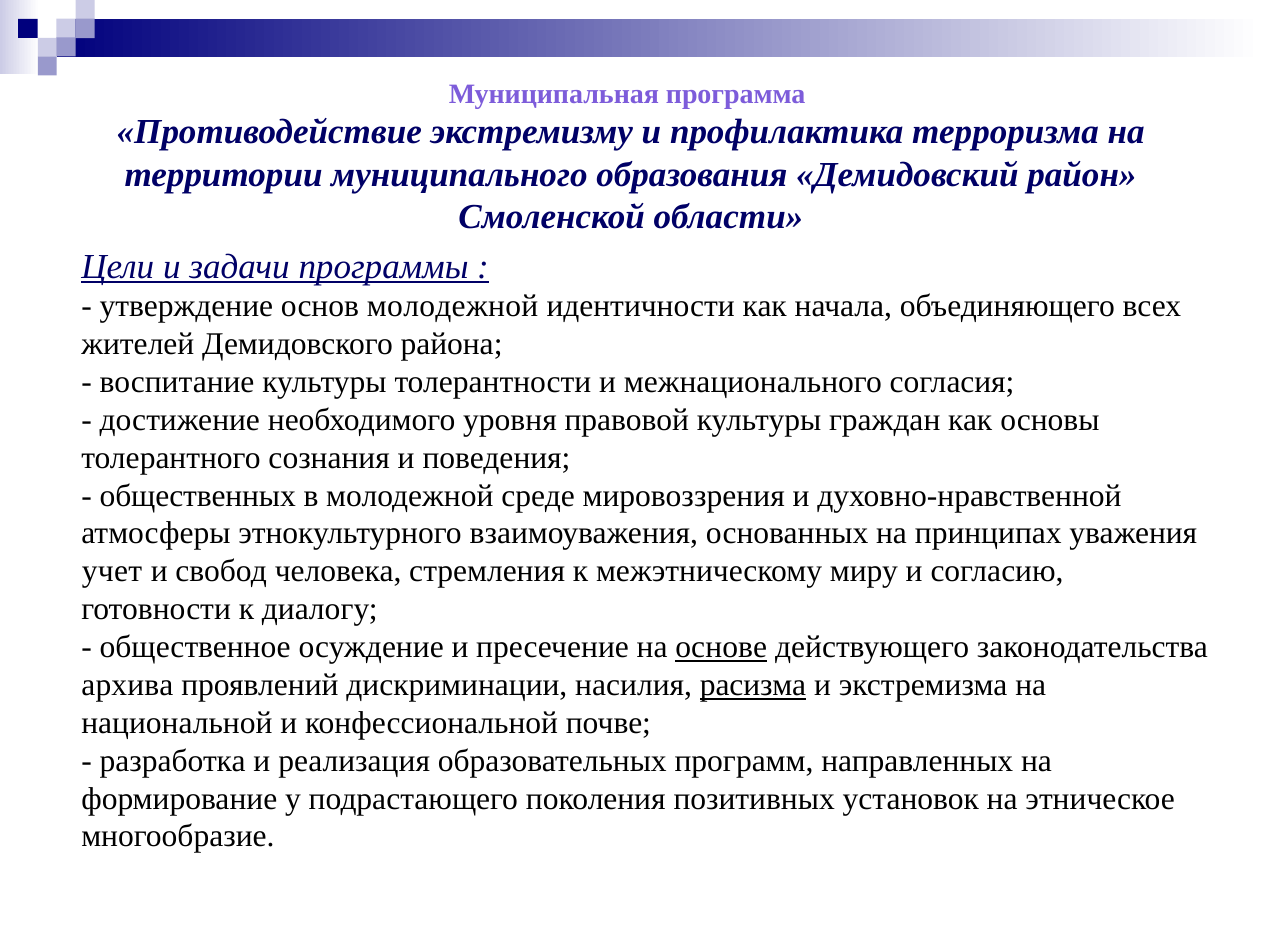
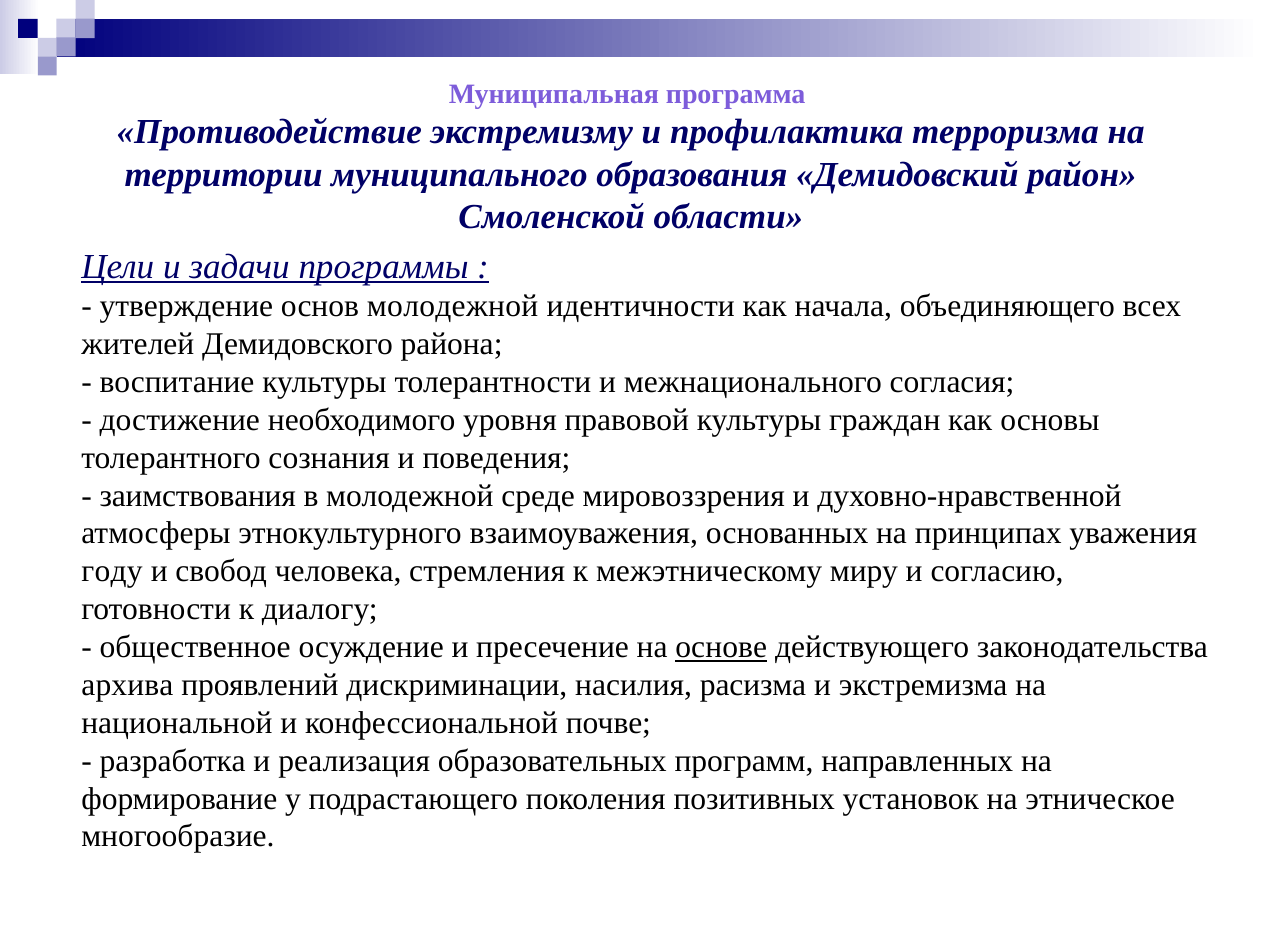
общественных: общественных -> заимствования
учет: учет -> году
расизма underline: present -> none
